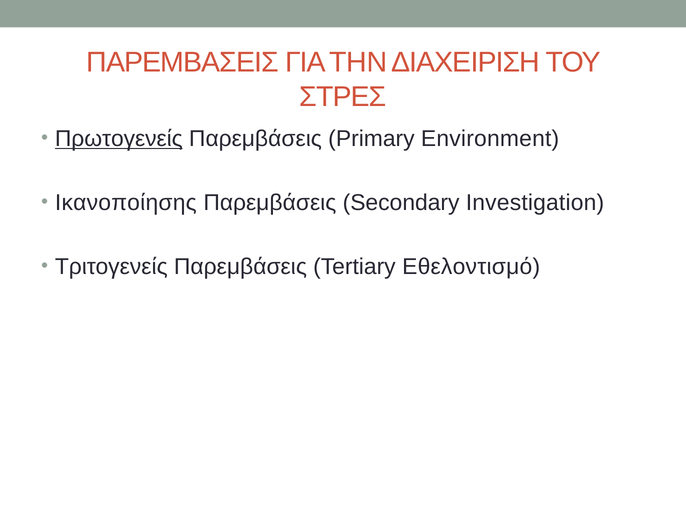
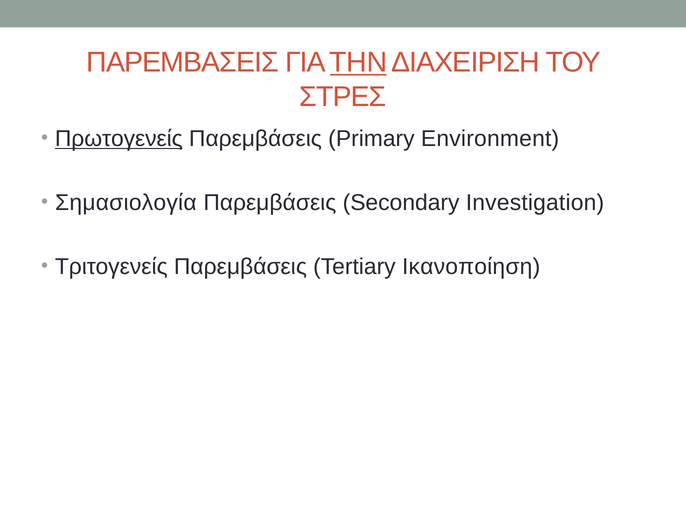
ΤΗΝ underline: none -> present
Ικανοποίησης: Ικανοποίησης -> Σημασιολογία
Εθελοντισμό: Εθελοντισμό -> Ικανοποίηση
